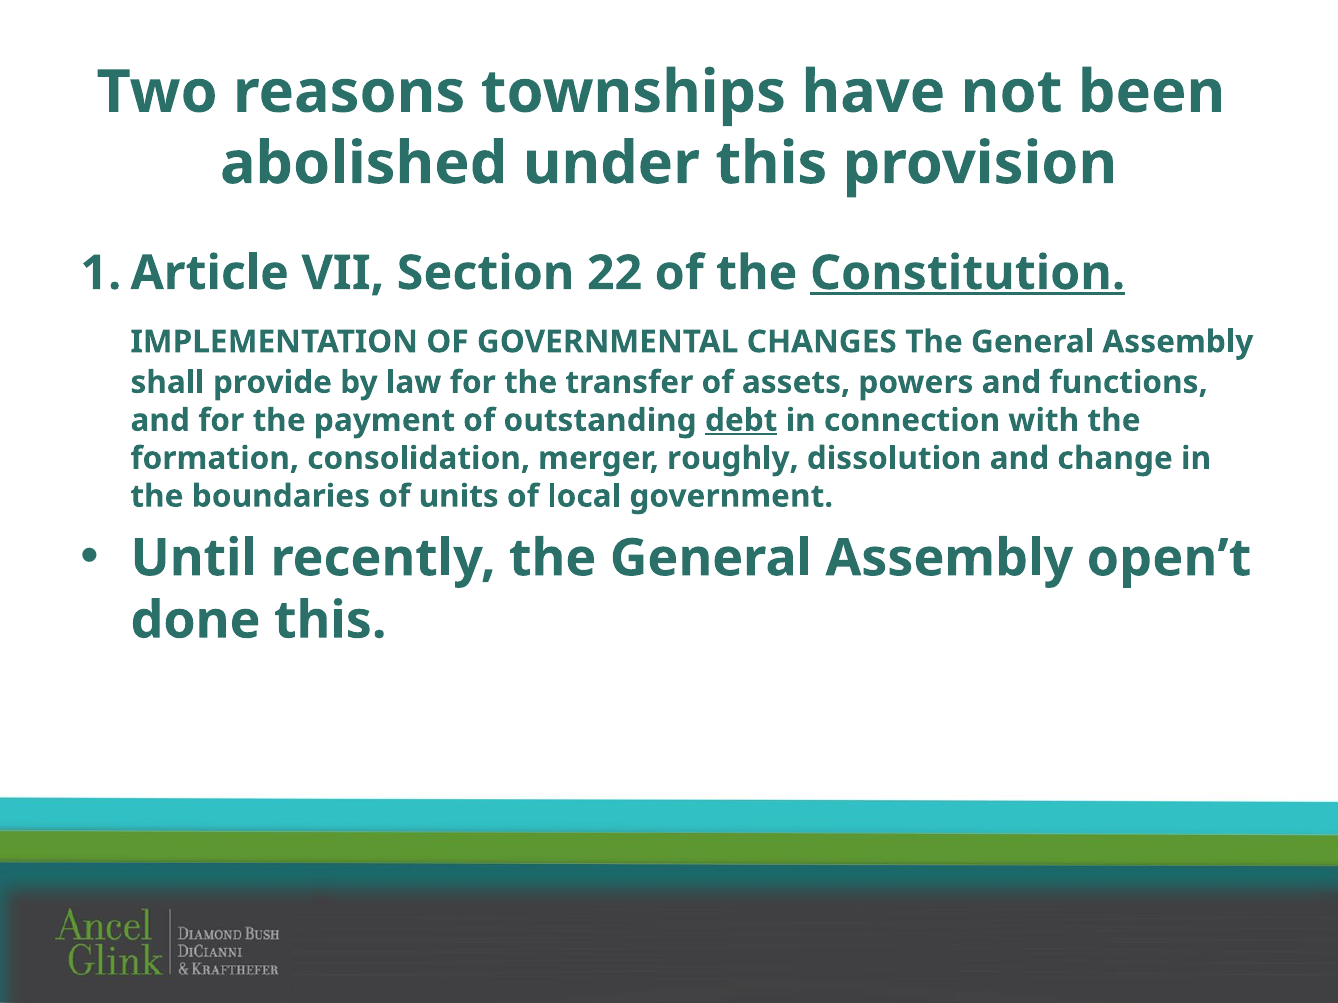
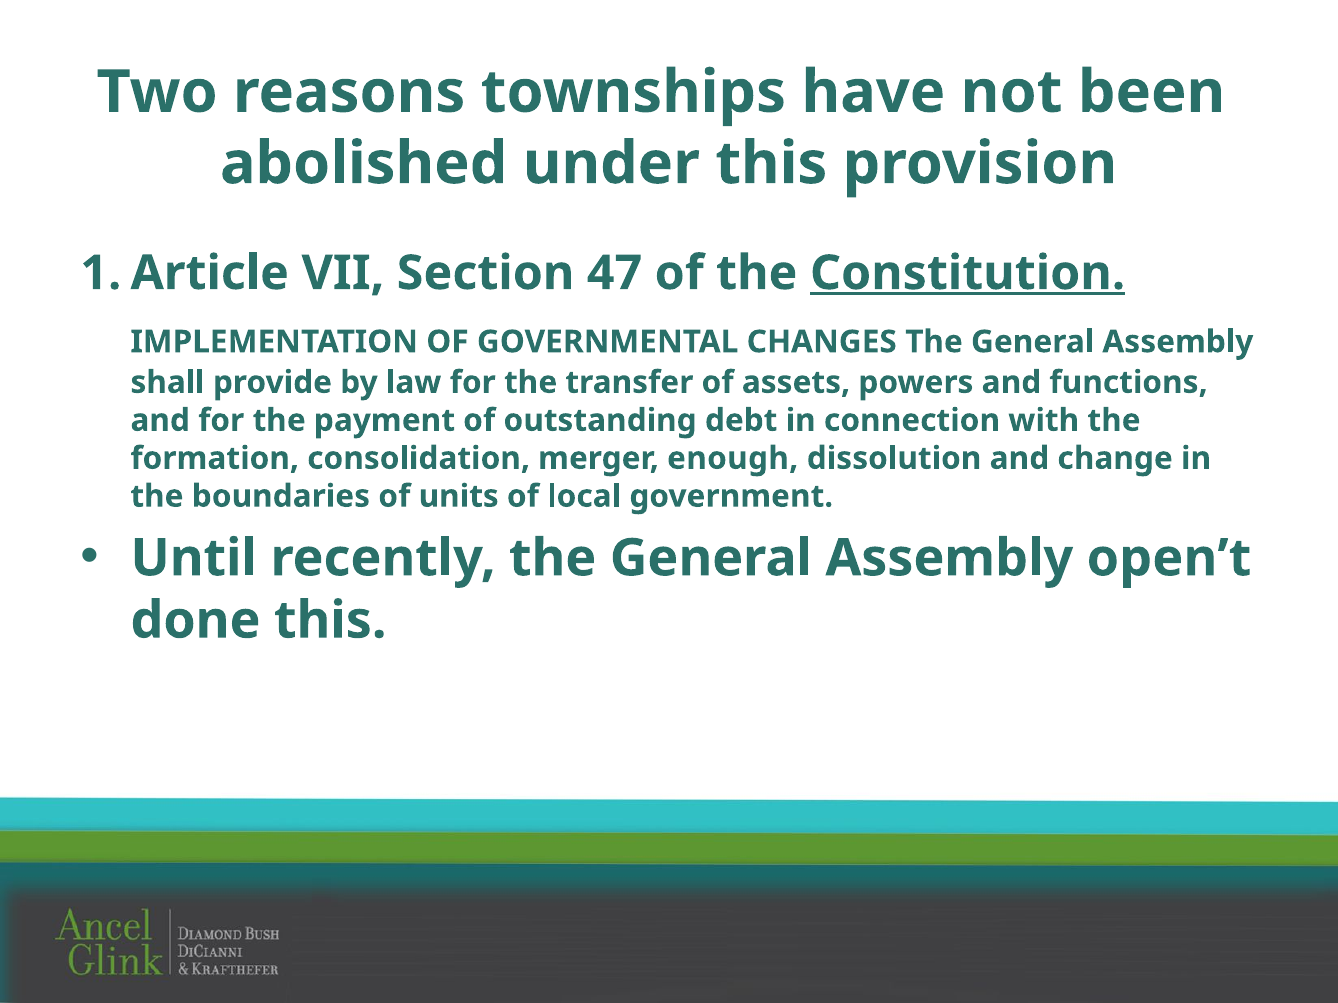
22: 22 -> 47
debt underline: present -> none
roughly: roughly -> enough
